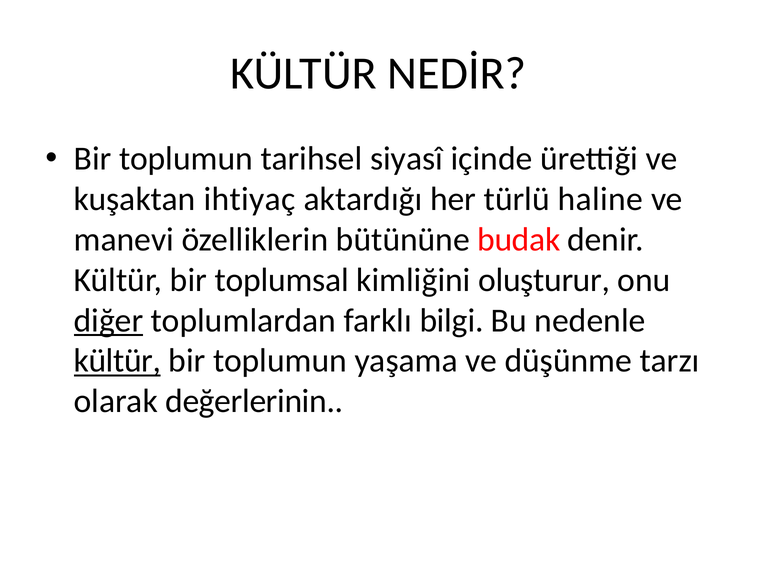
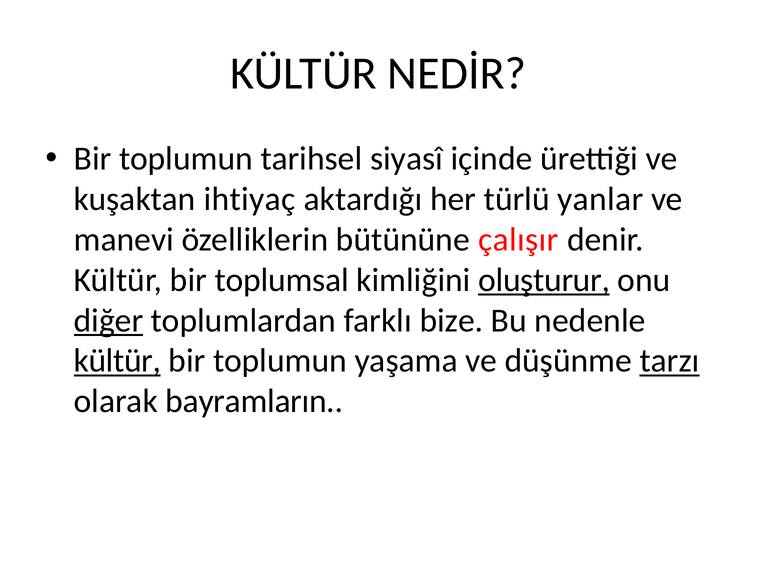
haline: haline -> yanlar
budak: budak -> çalışır
oluşturur underline: none -> present
bilgi: bilgi -> bize
tarzı underline: none -> present
değerlerinin: değerlerinin -> bayramların
